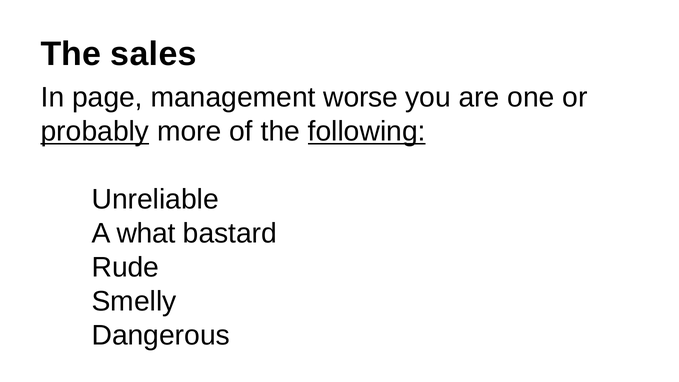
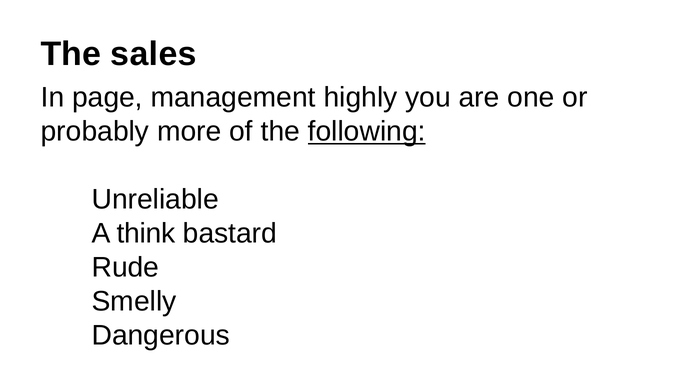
worse: worse -> highly
probably underline: present -> none
what: what -> think
